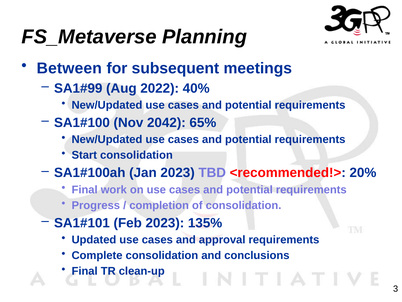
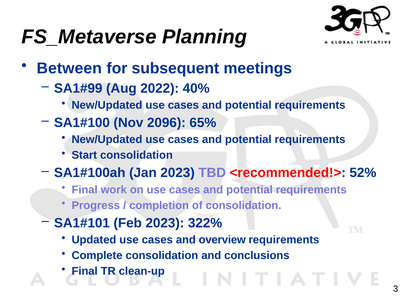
2042: 2042 -> 2096
20%: 20% -> 52%
135%: 135% -> 322%
approval: approval -> overview
